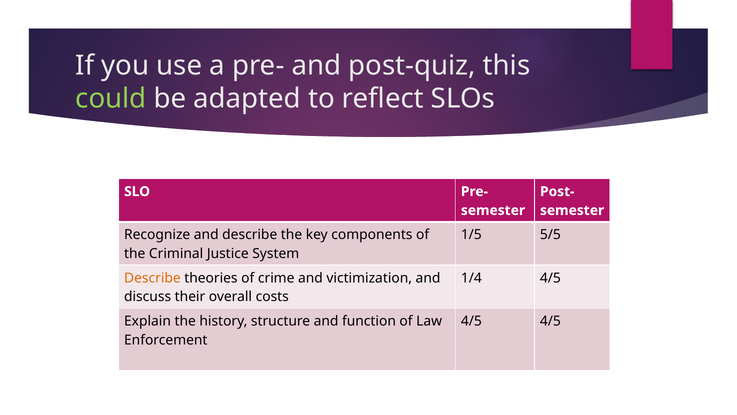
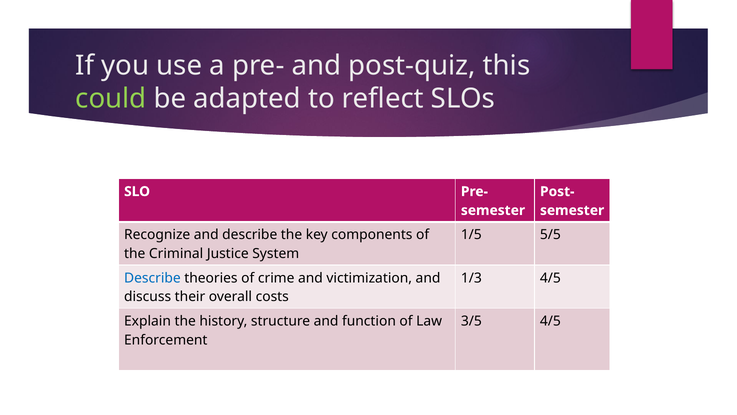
Describe at (152, 278) colour: orange -> blue
1/4: 1/4 -> 1/3
4/5 at (471, 321): 4/5 -> 3/5
